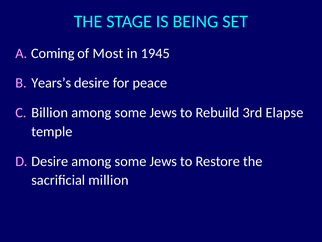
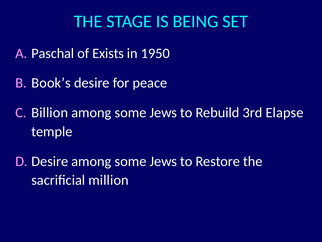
Coming: Coming -> Paschal
Most: Most -> Exists
1945: 1945 -> 1950
Years’s: Years’s -> Book’s
